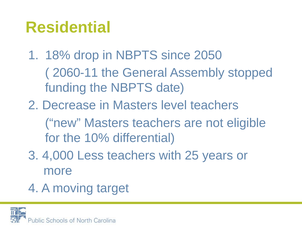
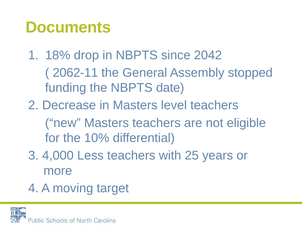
Residential: Residential -> Documents
2050: 2050 -> 2042
2060-11: 2060-11 -> 2062-11
